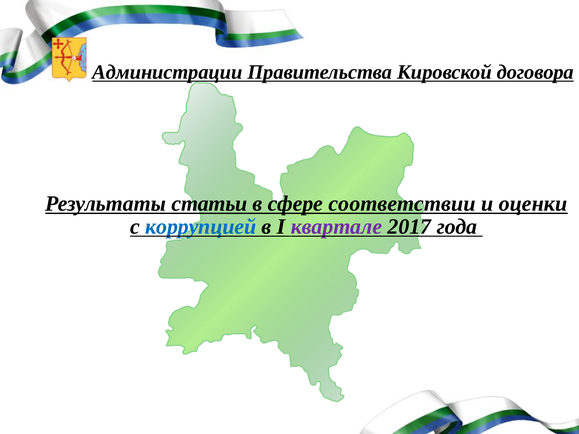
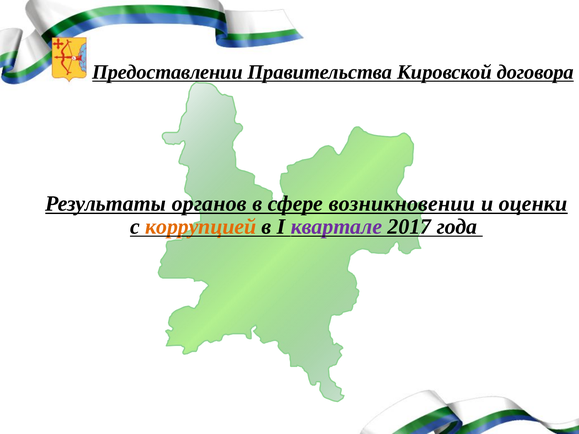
Администрации: Администрации -> Предоставлении
статьи: статьи -> органов
соответствии: соответствии -> возникновении
коррупцией colour: blue -> orange
